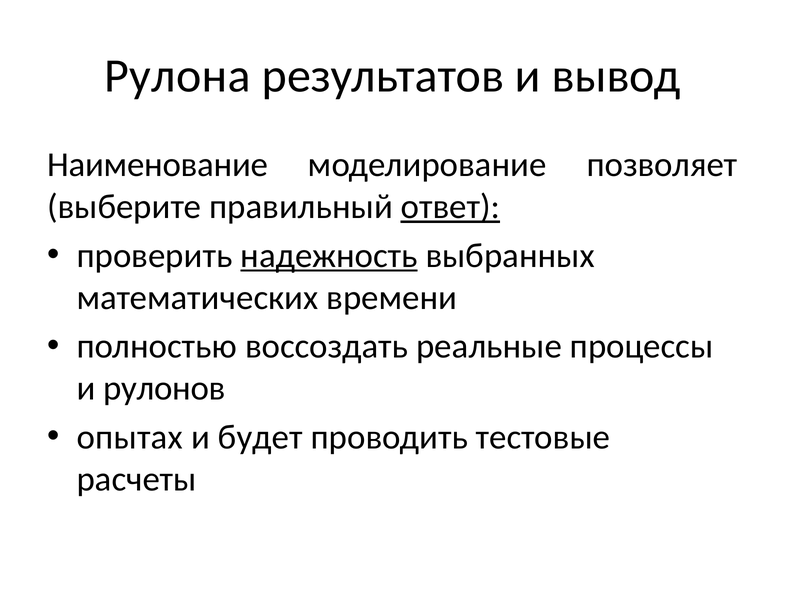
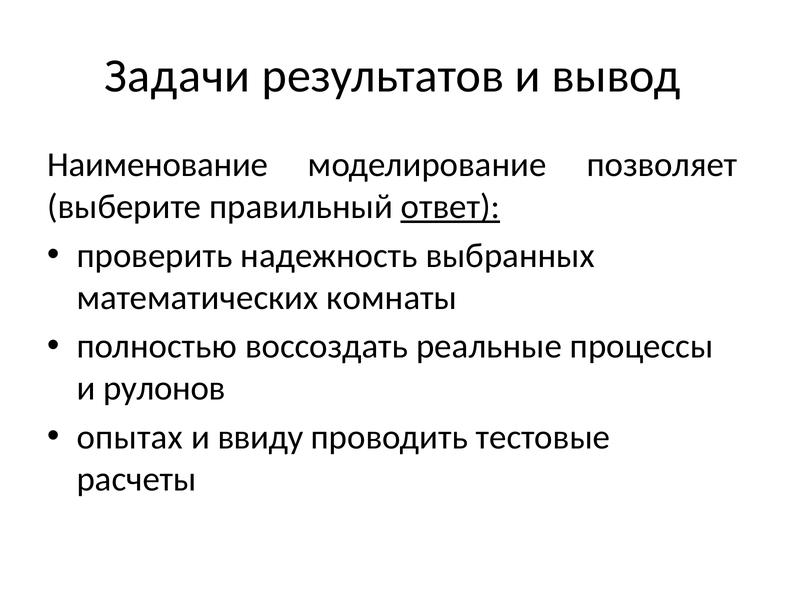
Рулона: Рулона -> Задачи
надежность underline: present -> none
времени: времени -> комнаты
будет: будет -> ввиду
